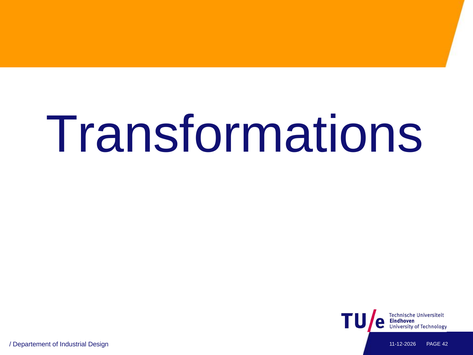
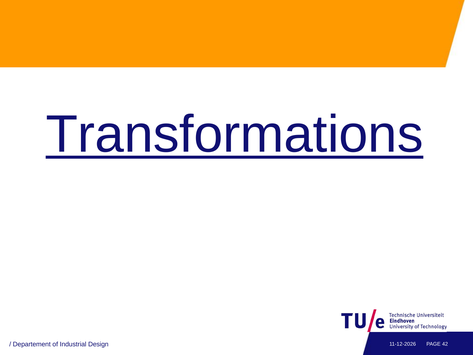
Transformations underline: none -> present
